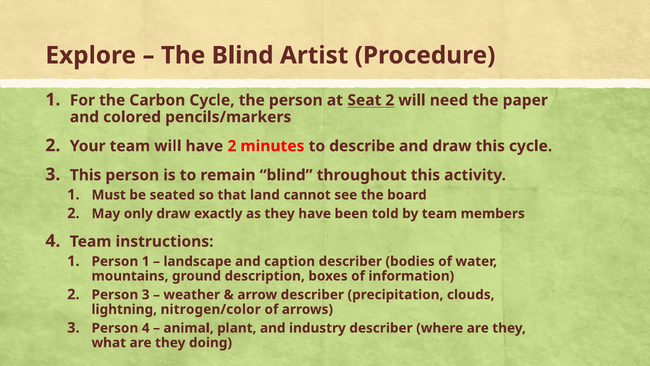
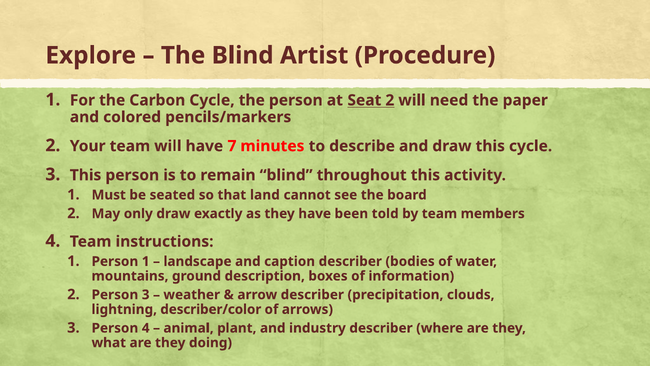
have 2: 2 -> 7
nitrogen/color: nitrogen/color -> describer/color
